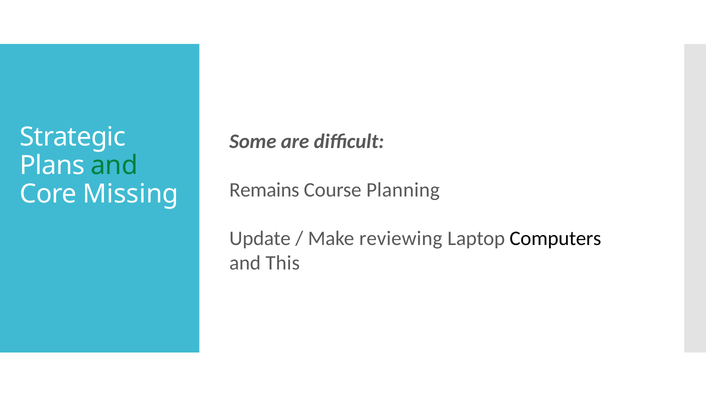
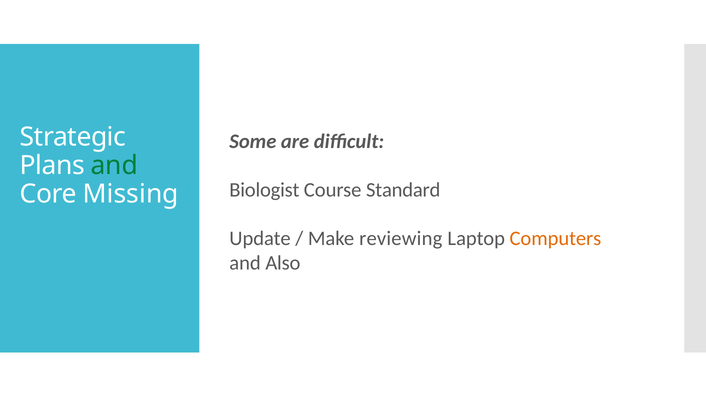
Remains: Remains -> Biologist
Planning: Planning -> Standard
Computers colour: black -> orange
This: This -> Also
